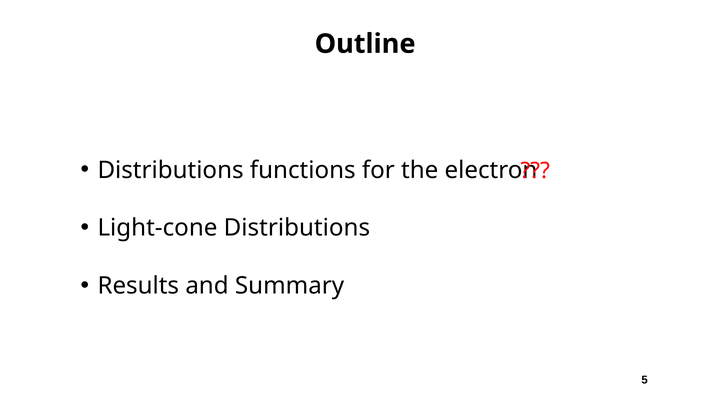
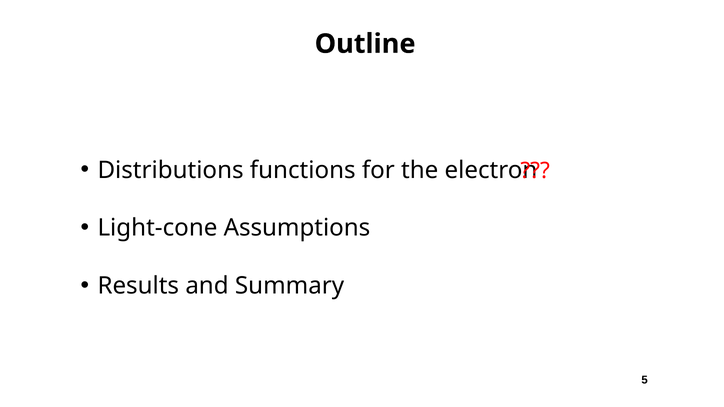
Light-cone Distributions: Distributions -> Assumptions
